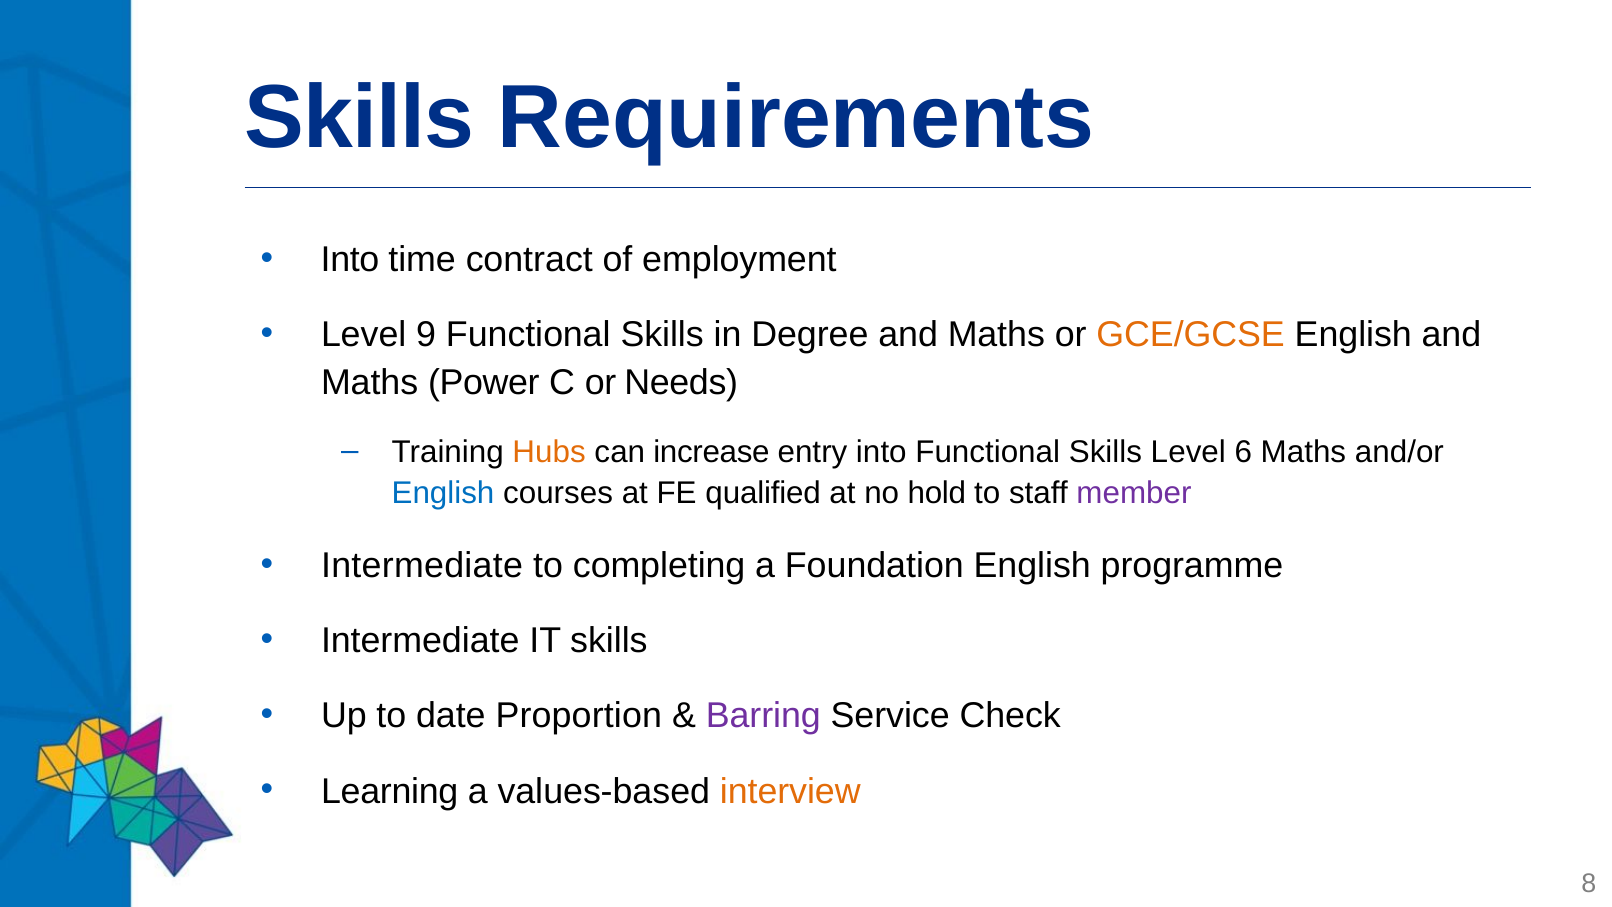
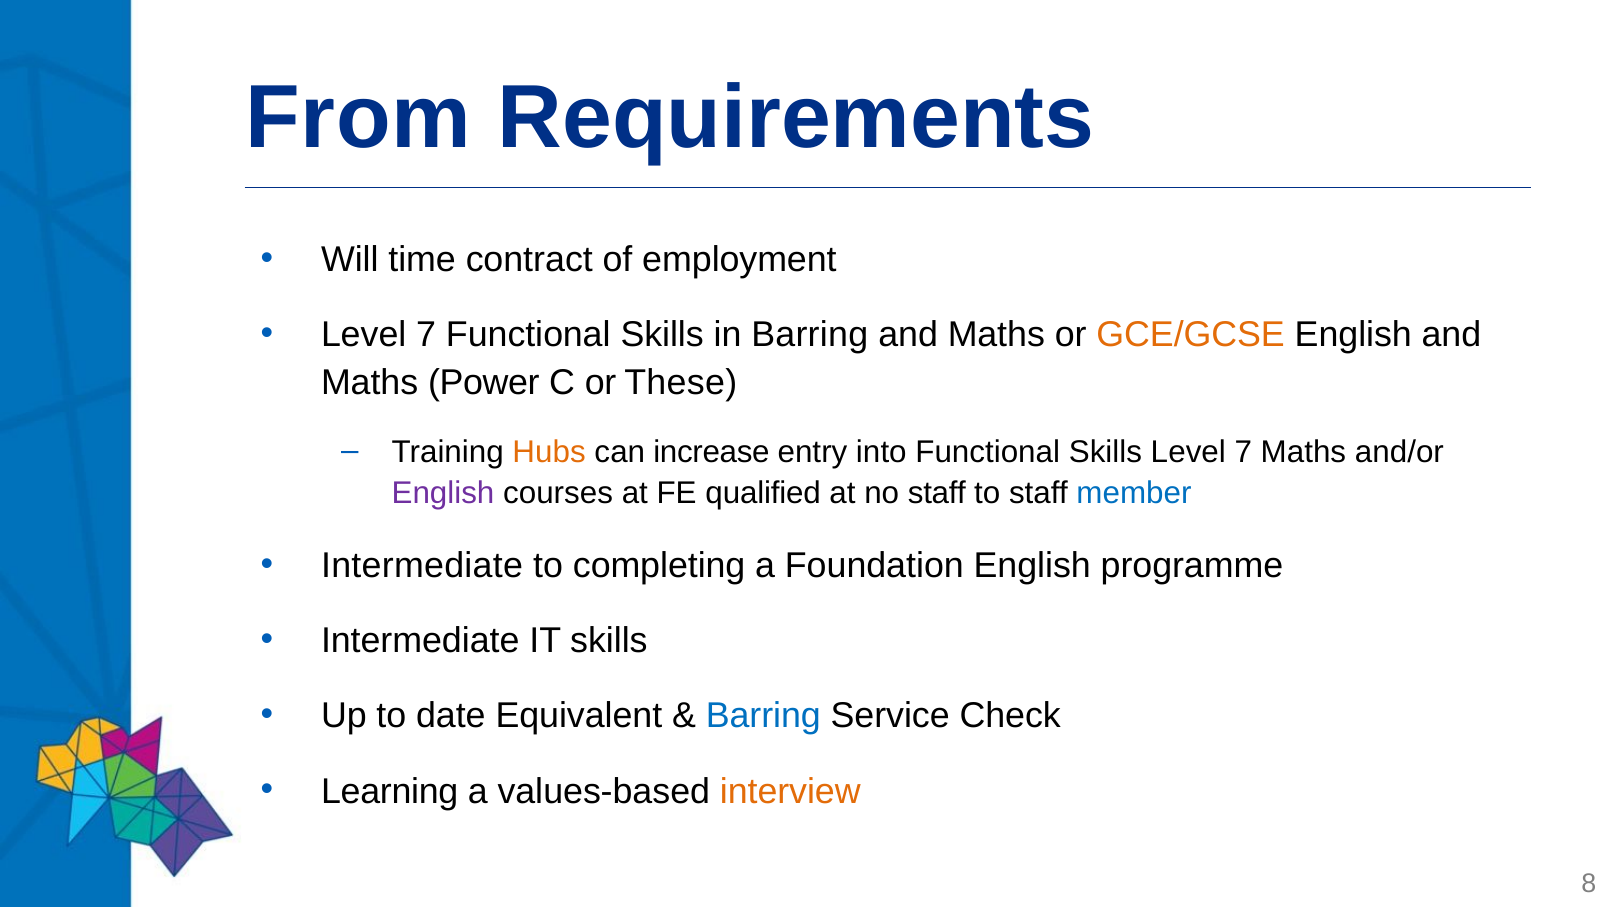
Skills at (359, 118): Skills -> From
Into at (350, 260): Into -> Will
9 at (426, 335): 9 -> 7
in Degree: Degree -> Barring
Needs: Needs -> These
Skills Level 6: 6 -> 7
English at (443, 493) colour: blue -> purple
no hold: hold -> staff
member colour: purple -> blue
Proportion: Proportion -> Equivalent
Barring at (763, 716) colour: purple -> blue
